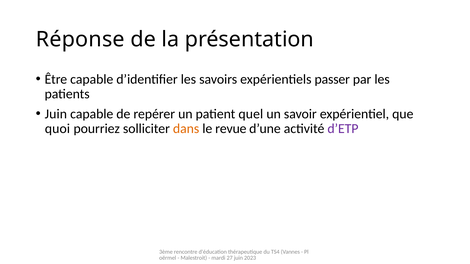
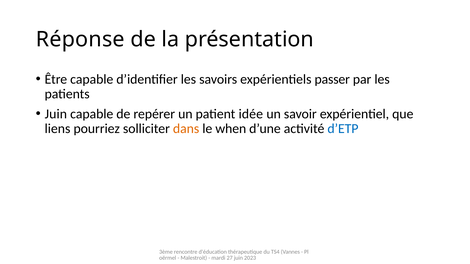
quel: quel -> idée
quoi: quoi -> liens
revue: revue -> when
d’ETP colour: purple -> blue
